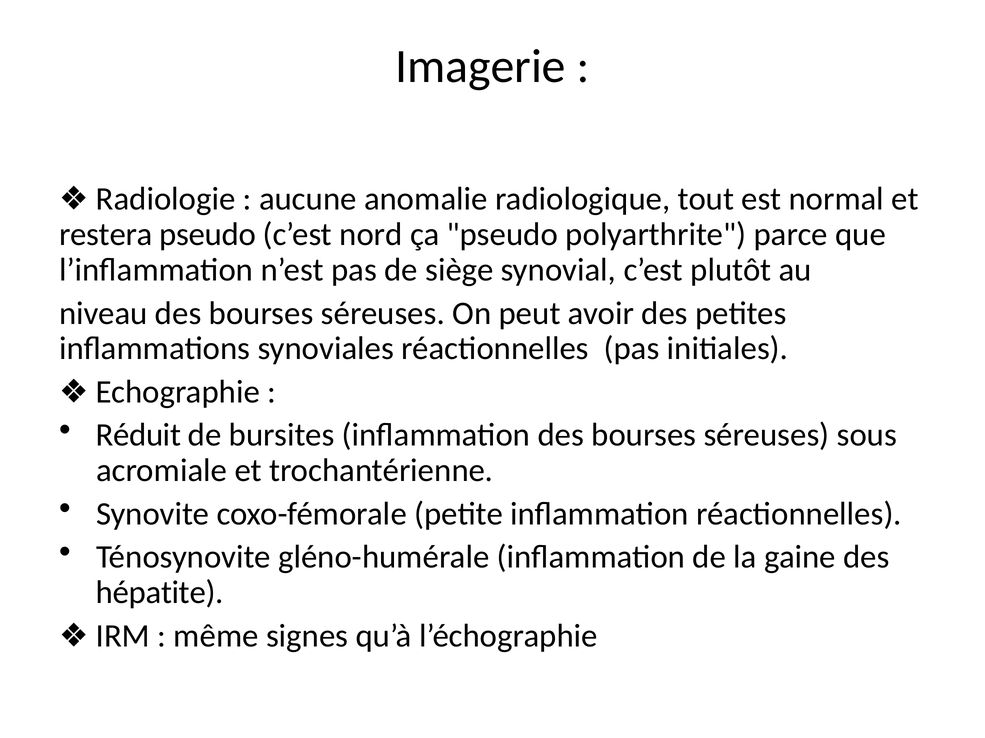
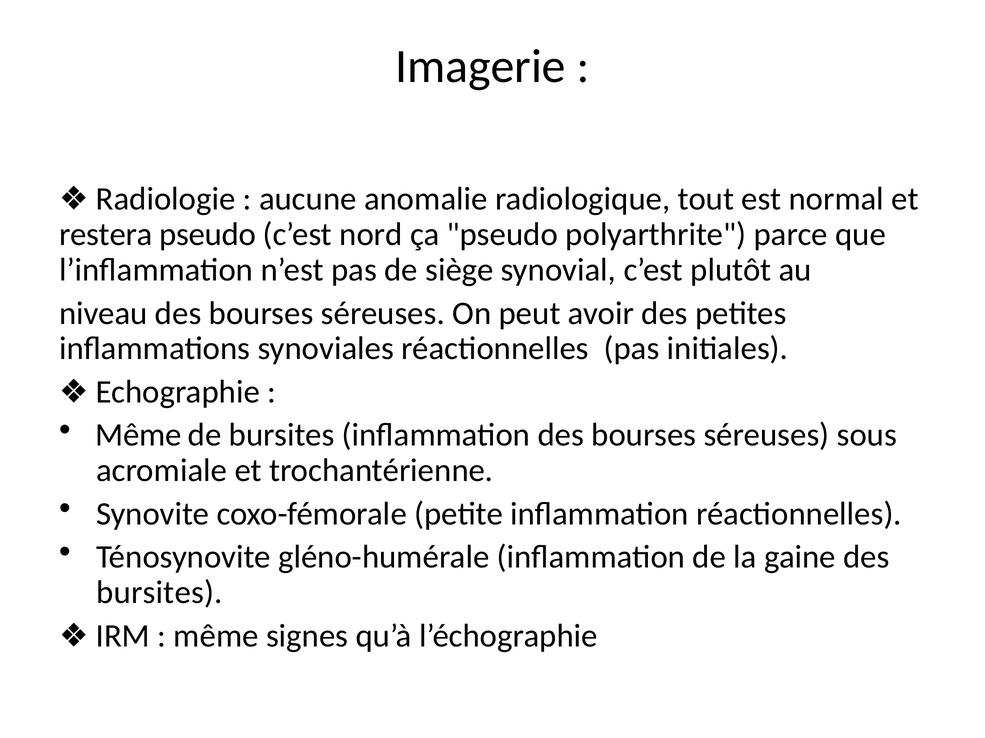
Réduit at (138, 436): Réduit -> Même
hépatite at (160, 593): hépatite -> bursites
